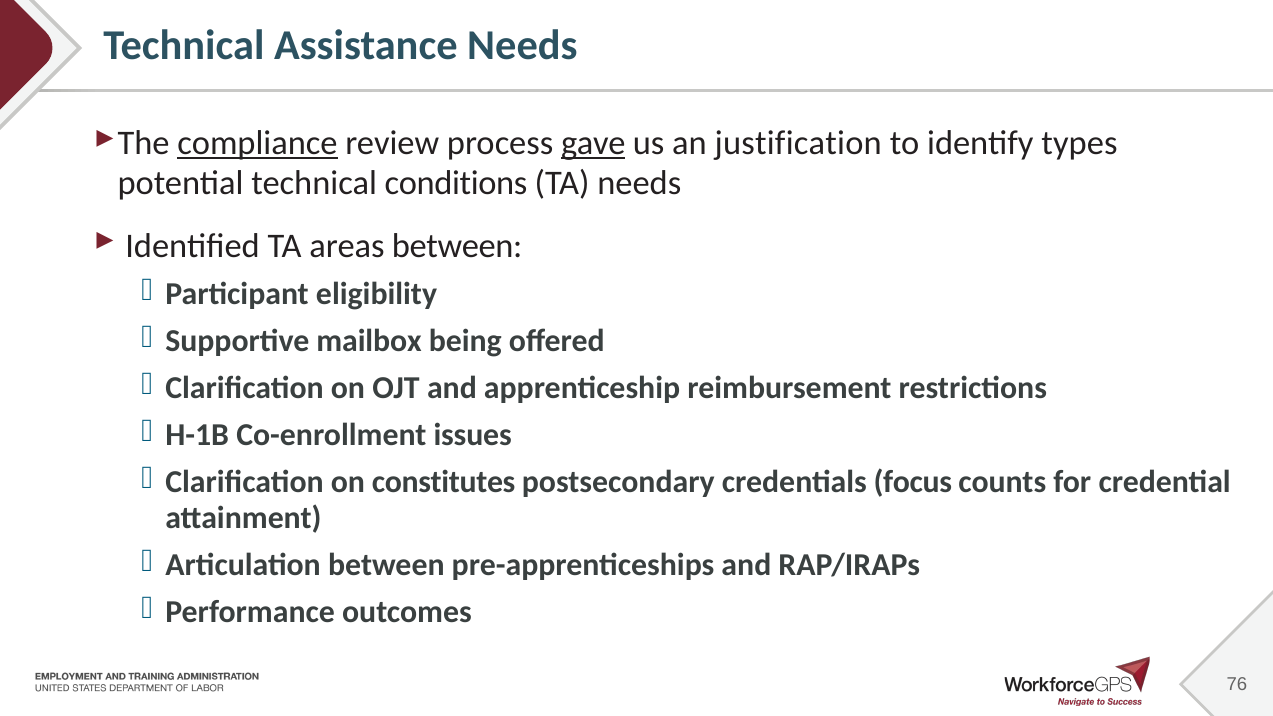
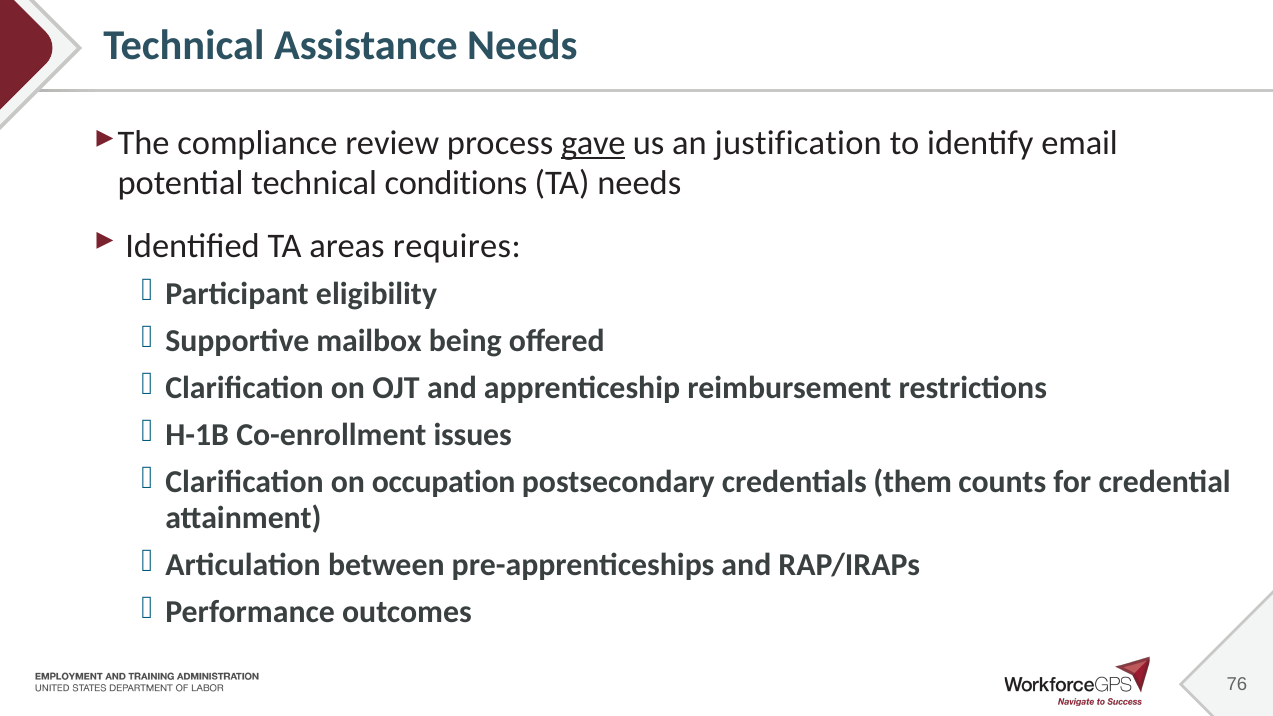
compliance underline: present -> none
types: types -> email
areas between: between -> requires
constitutes: constitutes -> occupation
focus: focus -> them
